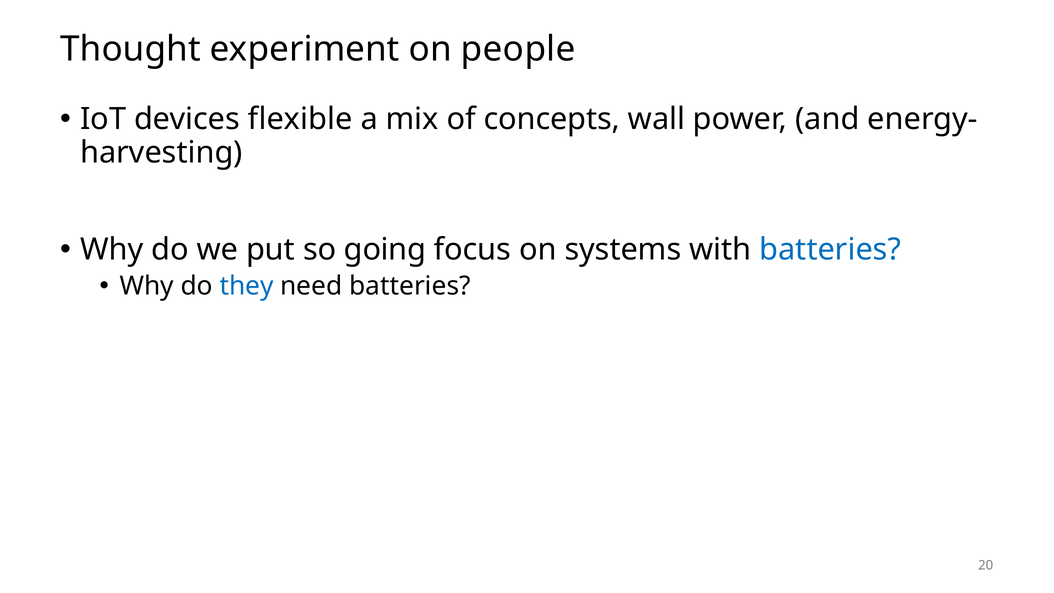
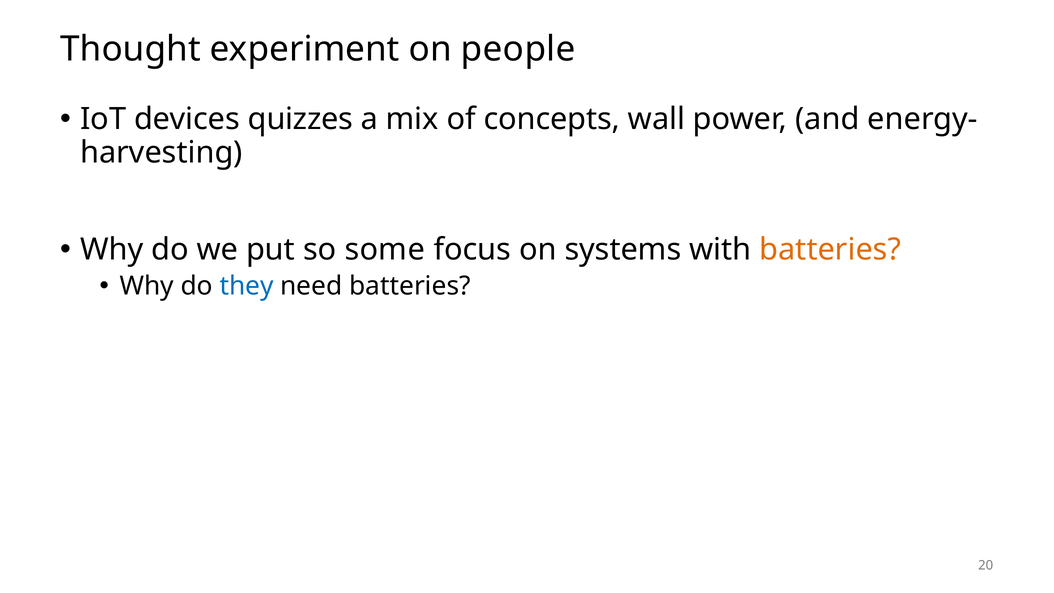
flexible: flexible -> quizzes
going: going -> some
batteries at (830, 250) colour: blue -> orange
